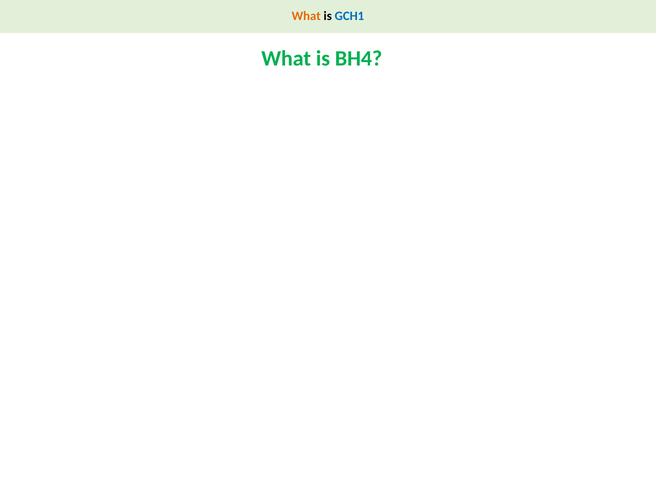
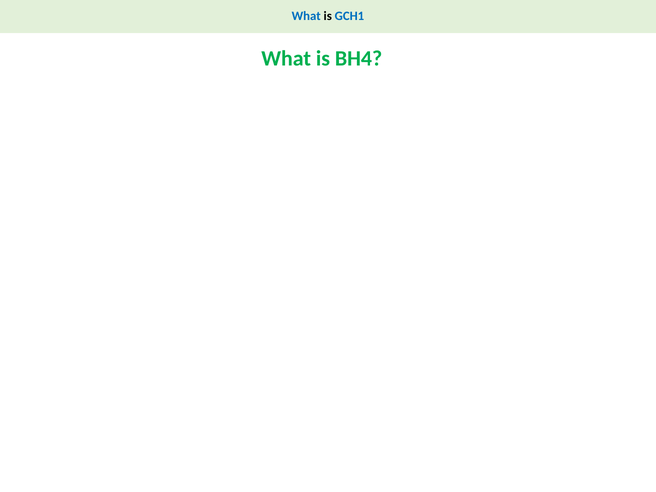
What at (306, 16) colour: orange -> blue
